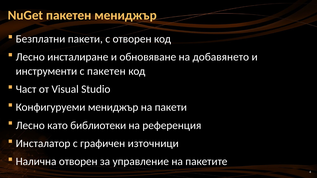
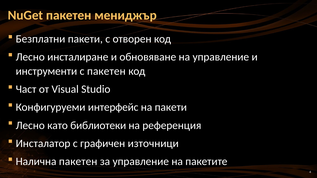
на добавянето: добавянето -> управление
Конфигуруеми мениджър: мениджър -> интерфейс
Налична отворен: отворен -> пакетен
